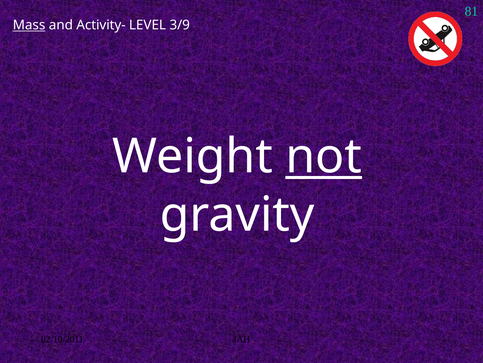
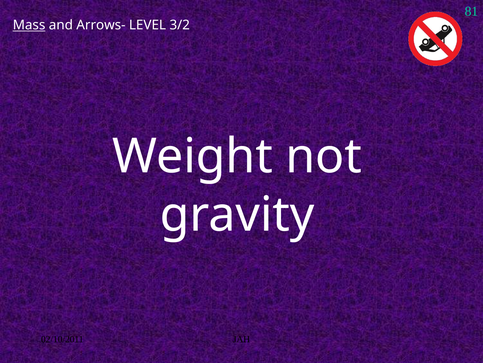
Activity-: Activity- -> Arrows-
3/9: 3/9 -> 3/2
not underline: present -> none
